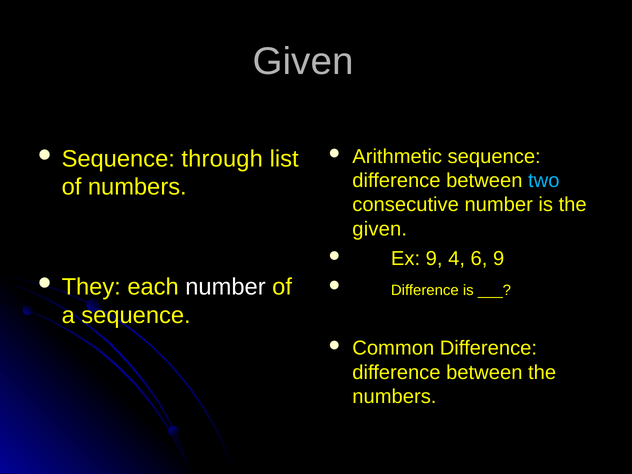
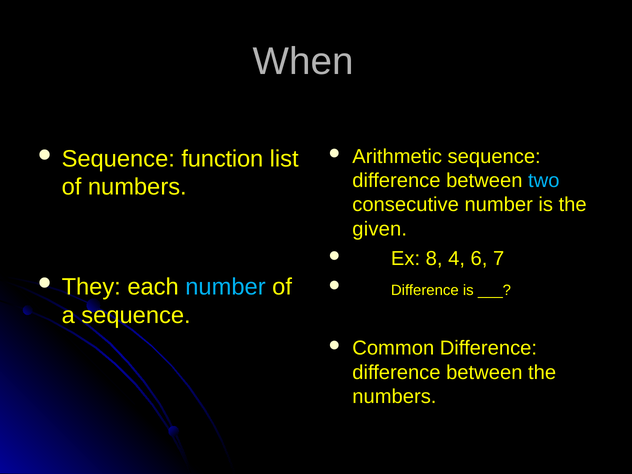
Given at (303, 61): Given -> When
through: through -> function
Ex 9: 9 -> 8
6 9: 9 -> 7
number at (225, 287) colour: white -> light blue
